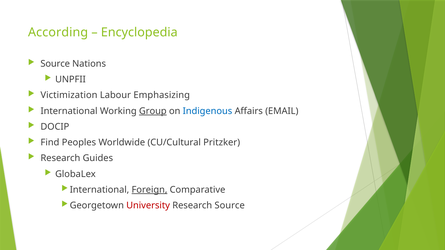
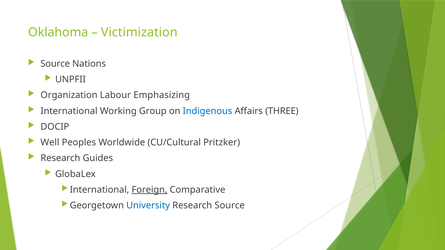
According: According -> Oklahoma
Encyclopedia: Encyclopedia -> Victimization
Victimization: Victimization -> Organization
Group underline: present -> none
EMAIL: EMAIL -> THREE
Find: Find -> Well
University colour: red -> blue
